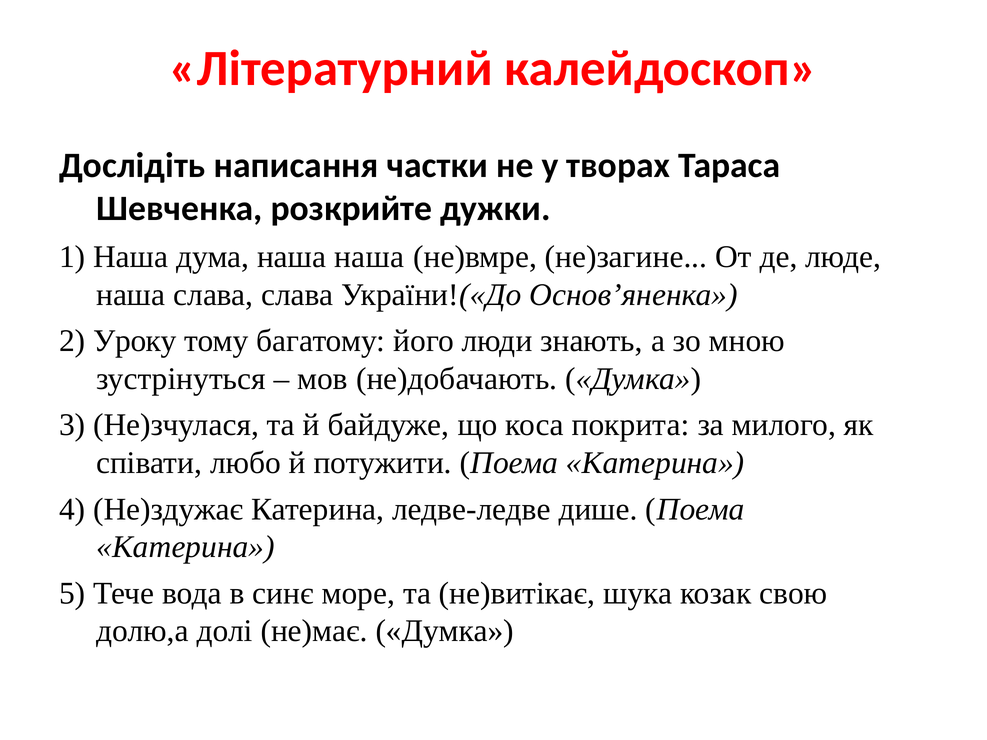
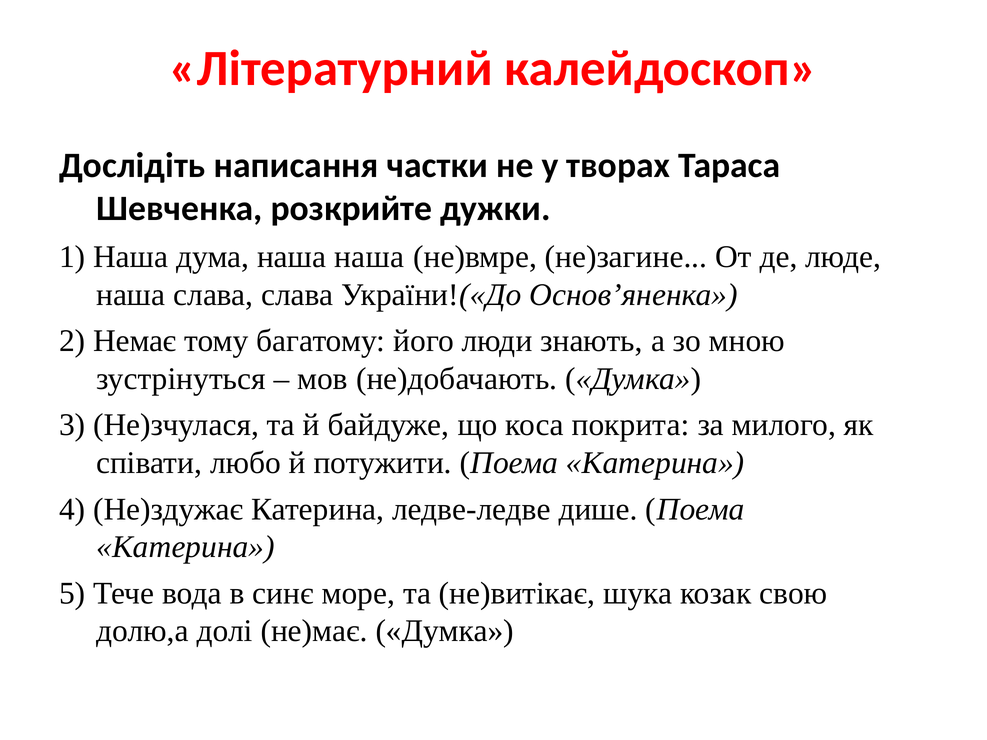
Уроку: Уроку -> Немає
